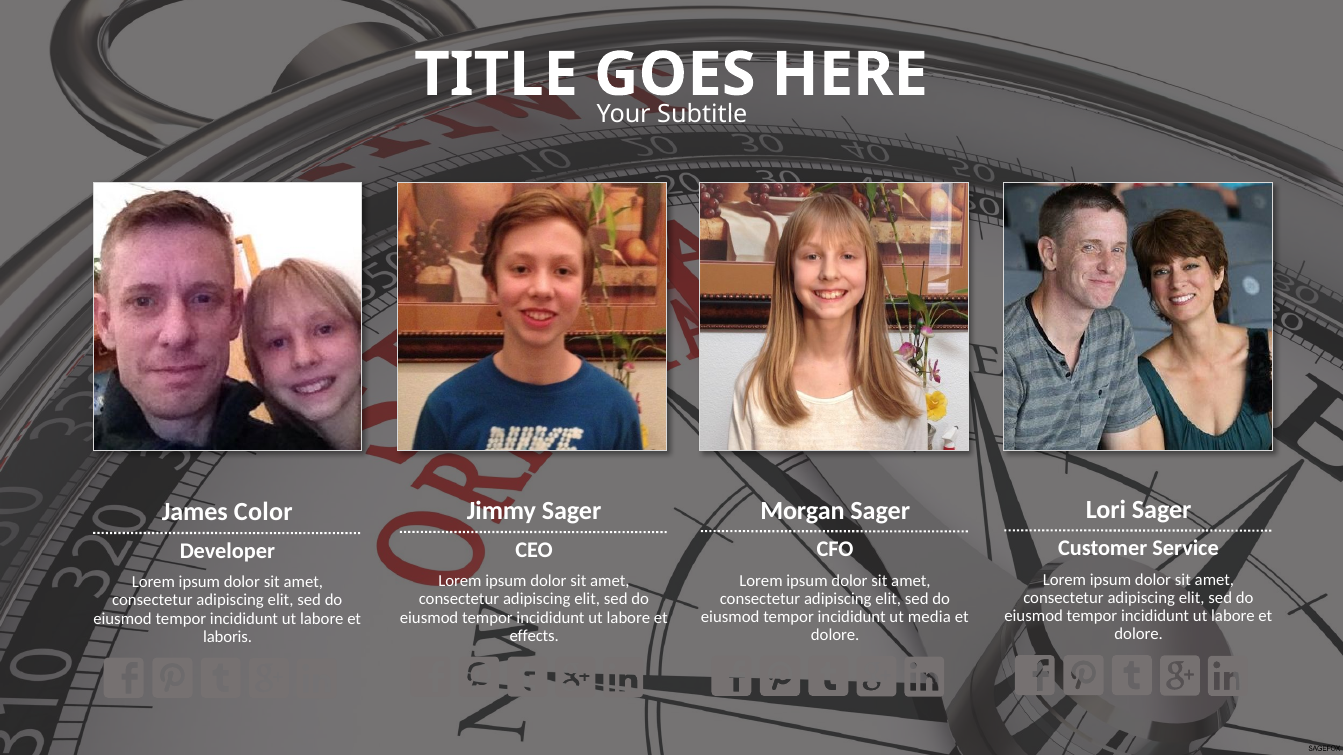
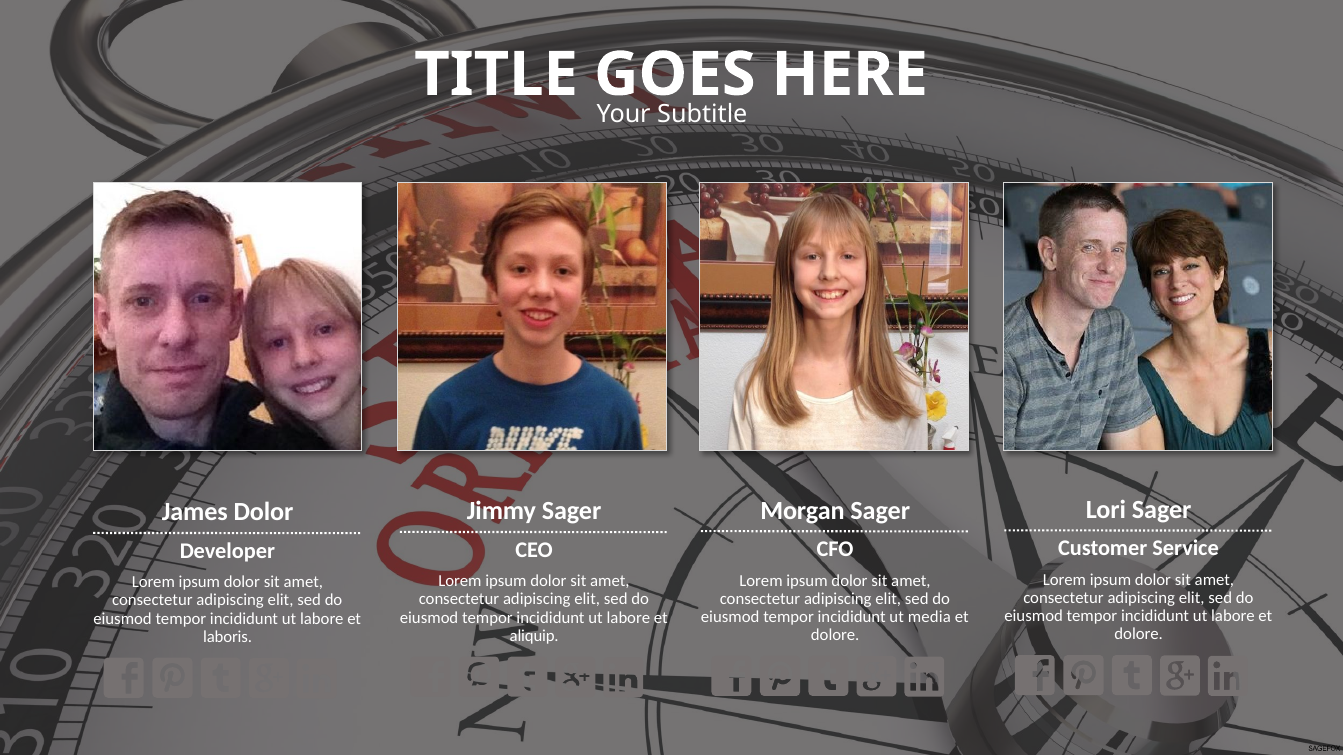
James Color: Color -> Dolor
effects: effects -> aliquip
